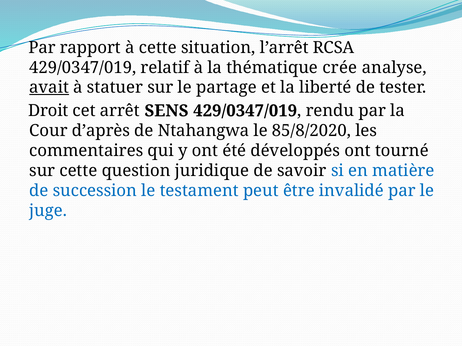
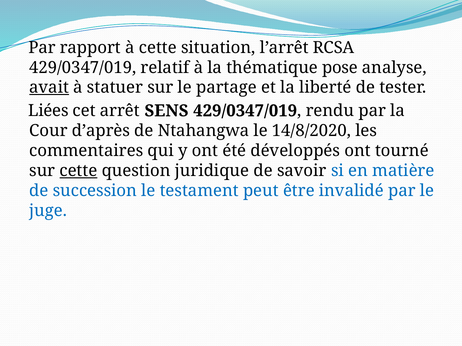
crée: crée -> pose
Droit: Droit -> Liées
85/8/2020: 85/8/2020 -> 14/8/2020
cette at (78, 171) underline: none -> present
